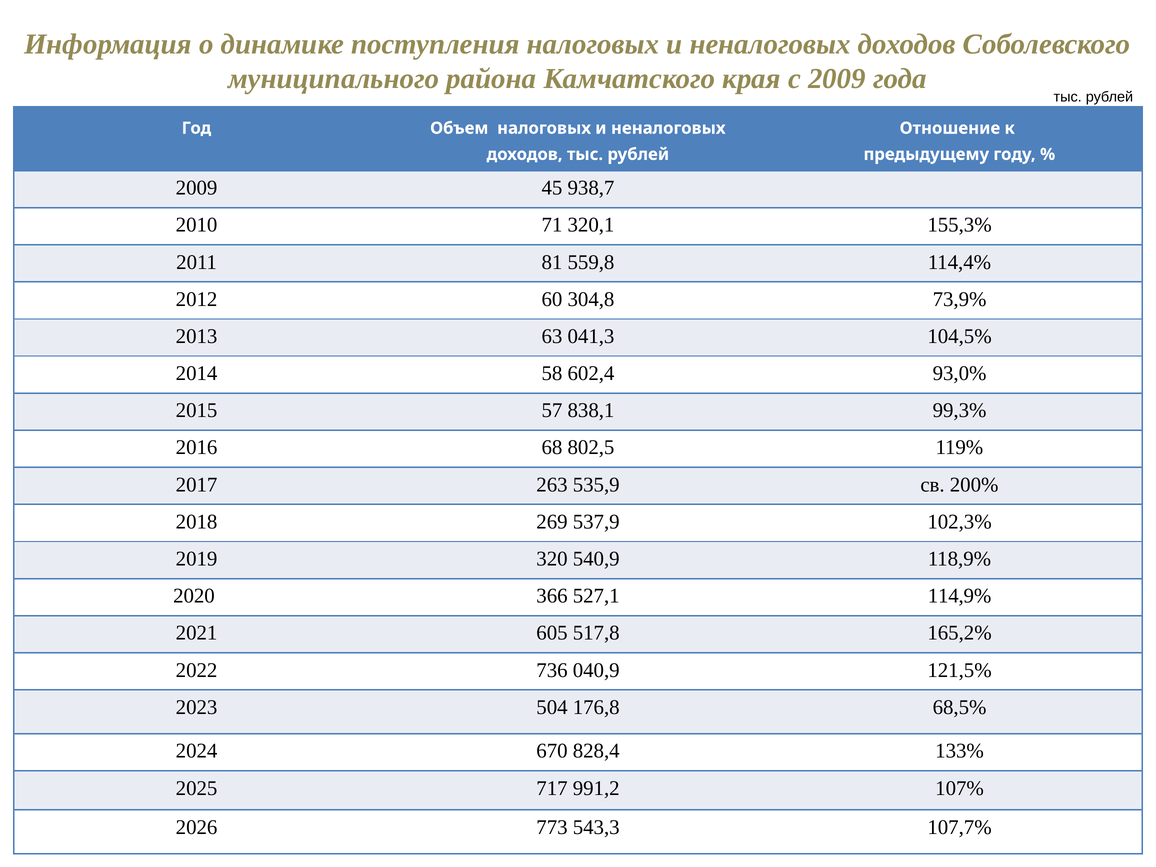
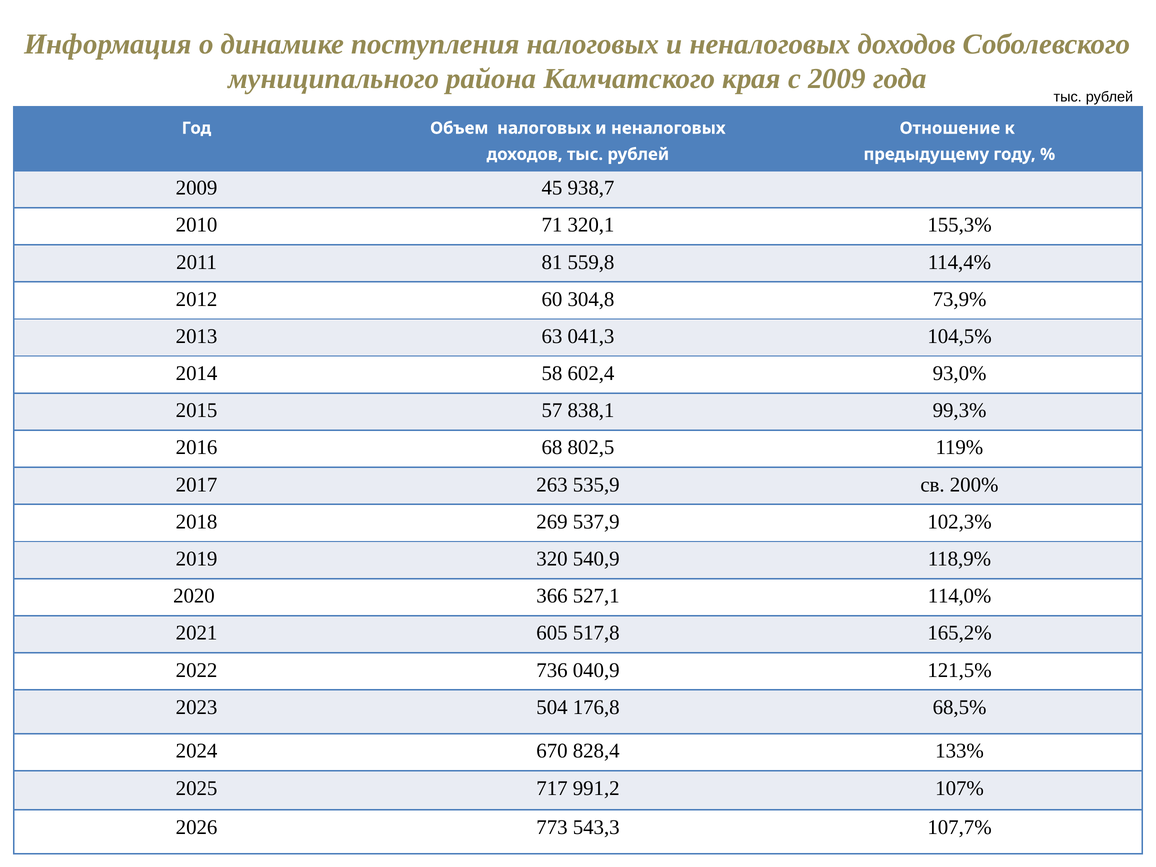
114,9%: 114,9% -> 114,0%
